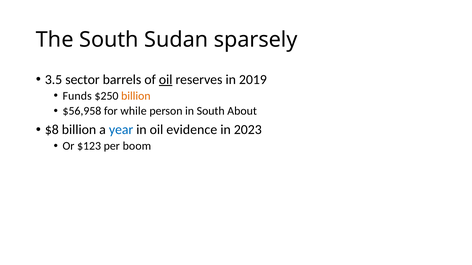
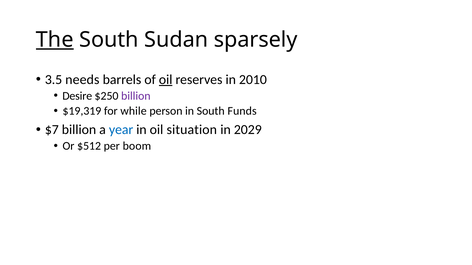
The underline: none -> present
sector: sector -> needs
2019: 2019 -> 2010
Funds: Funds -> Desire
billion at (136, 96) colour: orange -> purple
$56,958: $56,958 -> $19,319
About: About -> Funds
$8: $8 -> $7
evidence: evidence -> situation
2023: 2023 -> 2029
$123: $123 -> $512
